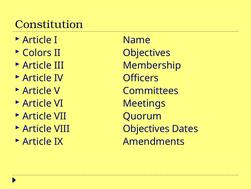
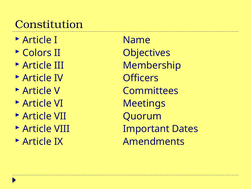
VIII Objectives: Objectives -> Important
